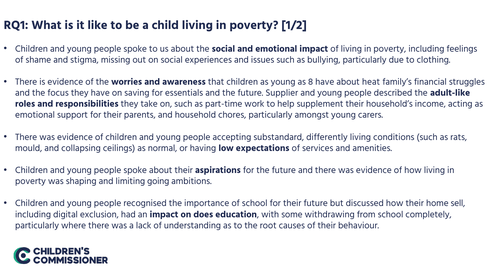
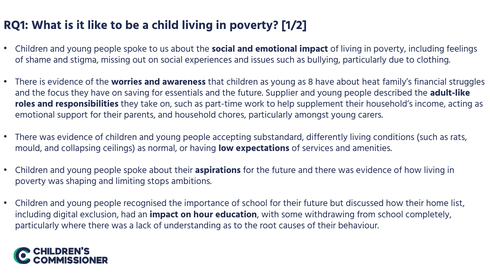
going: going -> stops
sell: sell -> list
does: does -> hour
